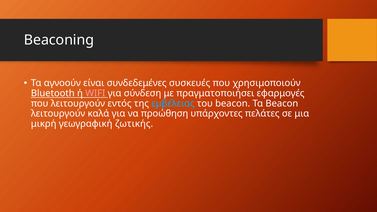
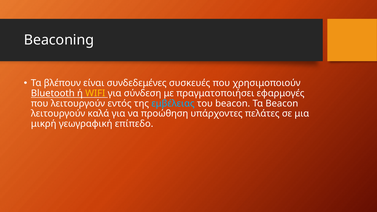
αγνοούν: αγνοούν -> βλέπουν
WIFI colour: pink -> yellow
ζωτικής: ζωτικής -> επίπεδο
